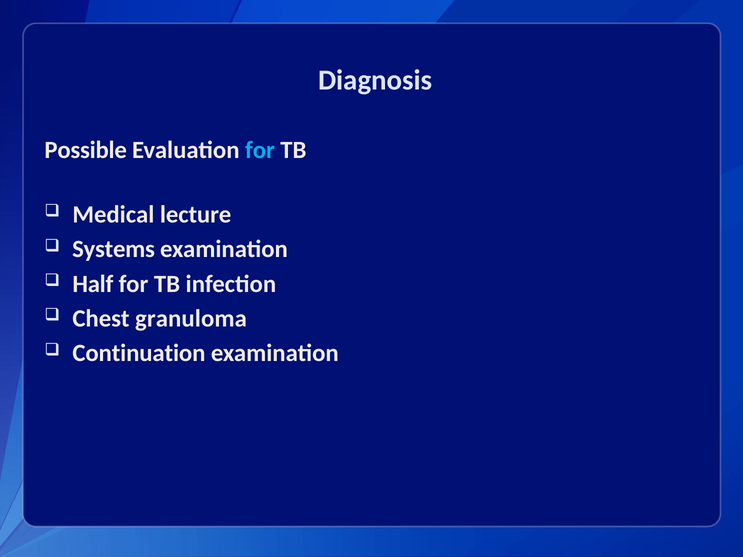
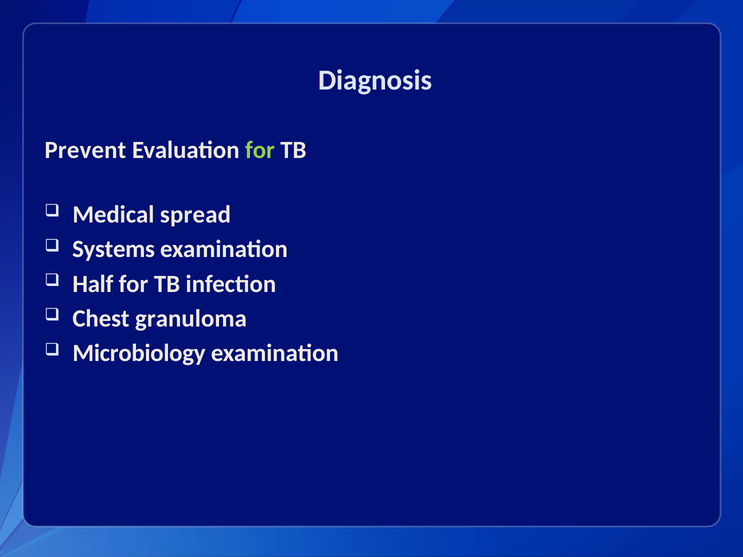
Possible: Possible -> Prevent
for at (260, 150) colour: light blue -> light green
lecture: lecture -> spread
Continuation: Continuation -> Microbiology
